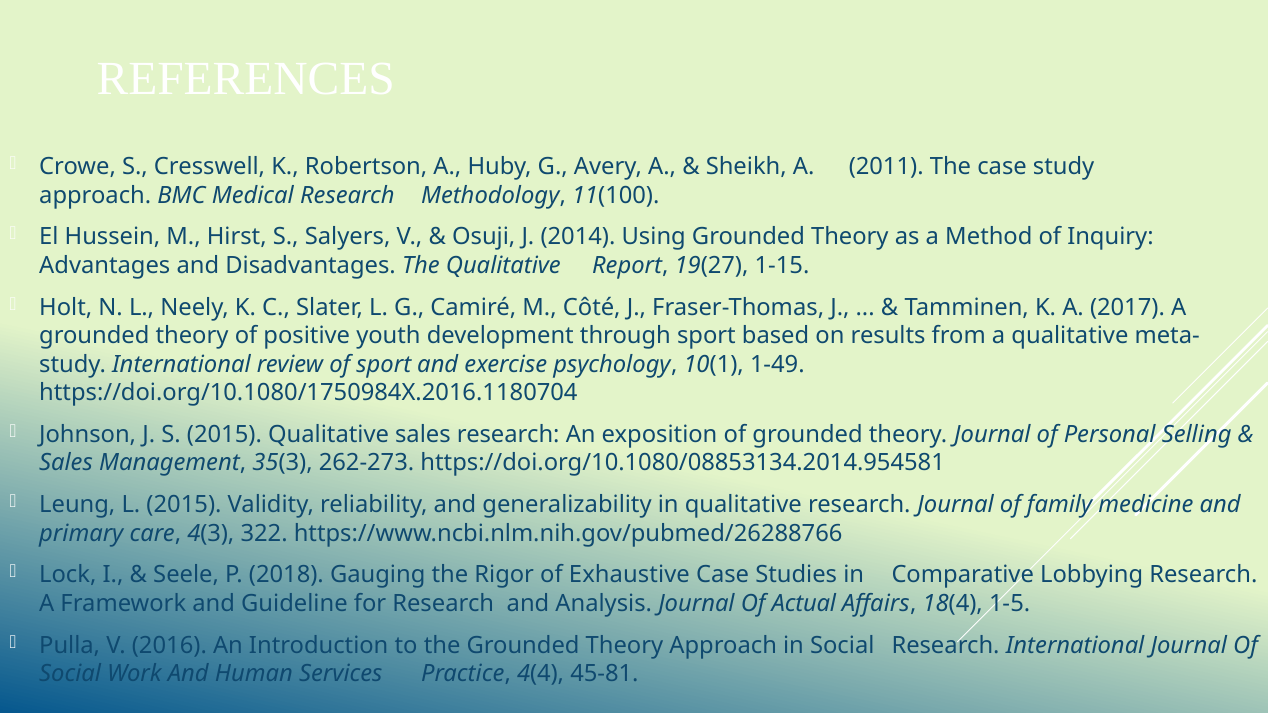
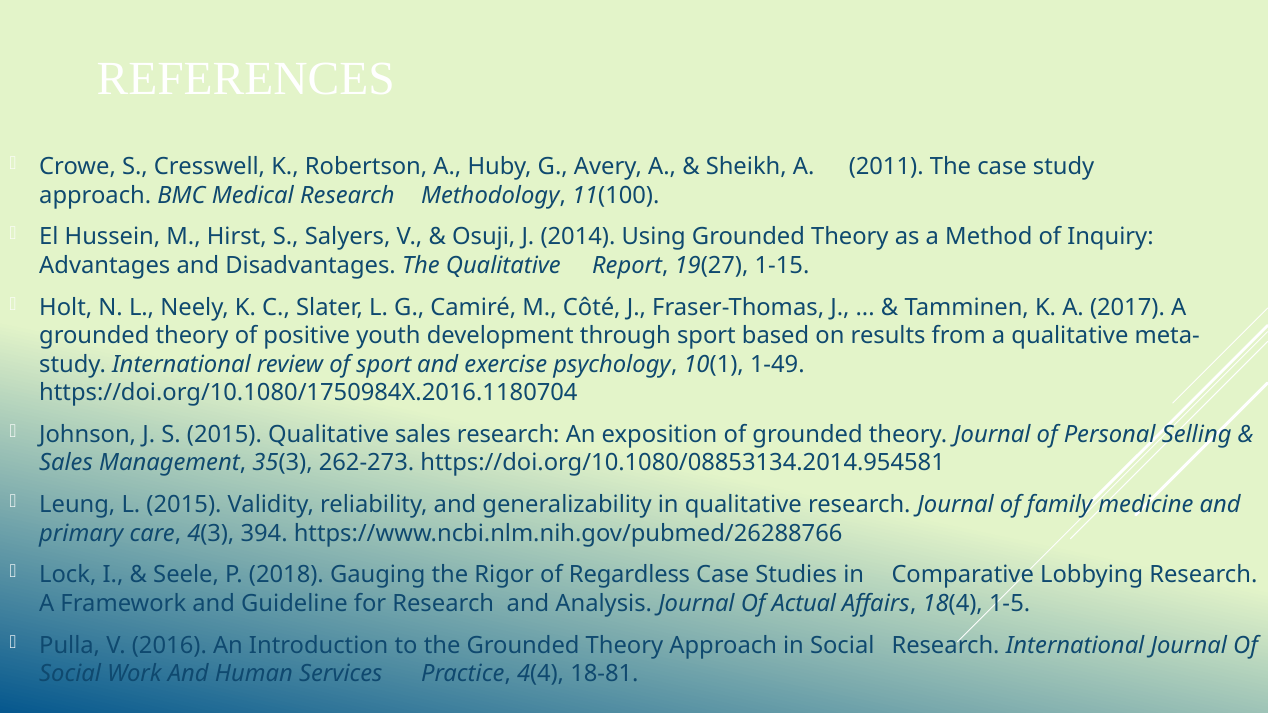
322: 322 -> 394
Exhaustive: Exhaustive -> Regardless
45-81: 45-81 -> 18-81
